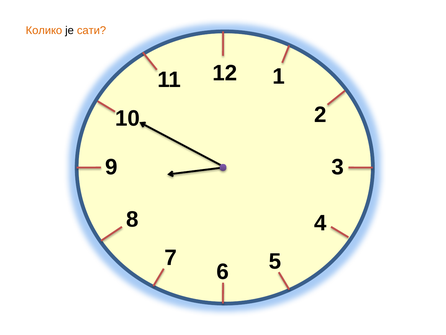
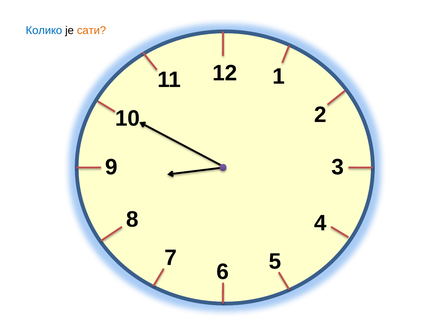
Колико colour: orange -> blue
